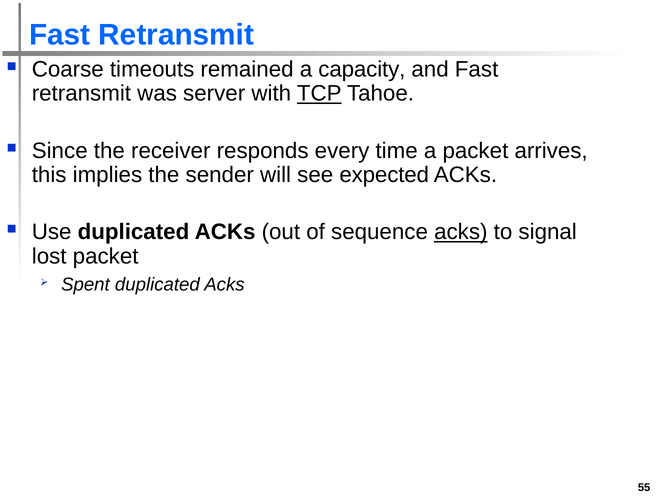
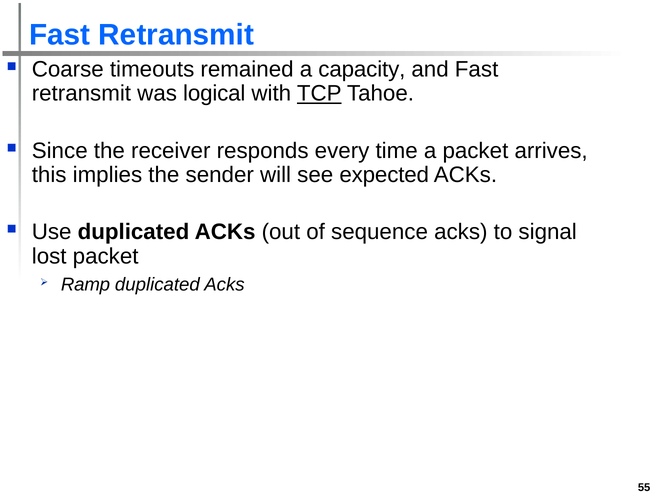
server: server -> logical
acks at (461, 232) underline: present -> none
Spent: Spent -> Ramp
